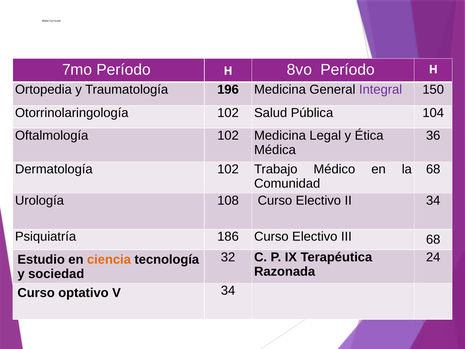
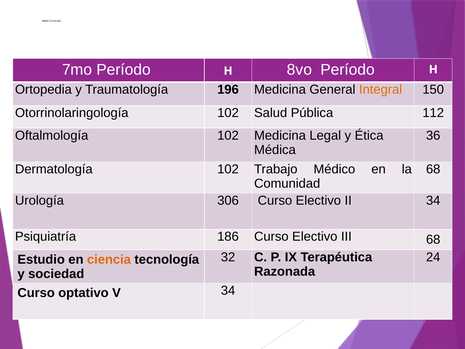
Integral colour: purple -> orange
104: 104 -> 112
108: 108 -> 306
